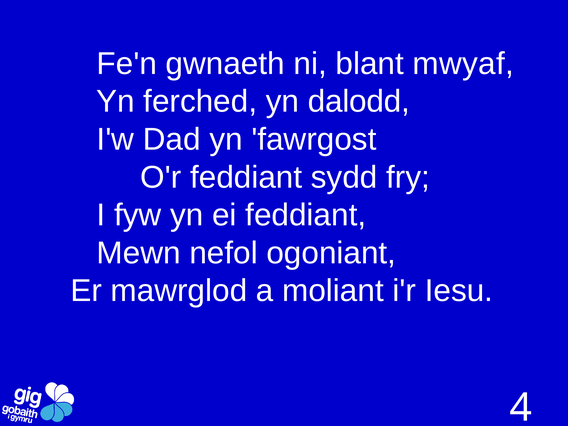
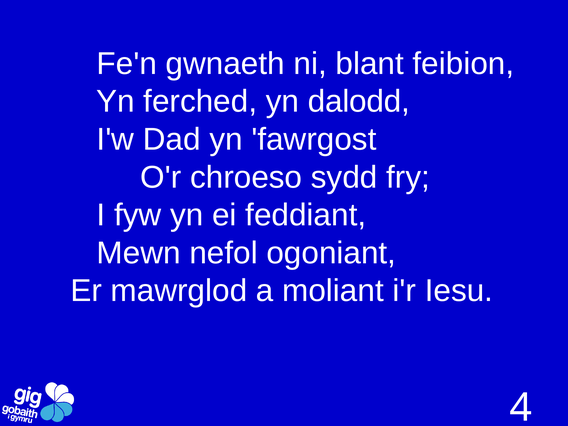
mwyaf: mwyaf -> feibion
O'r feddiant: feddiant -> chroeso
